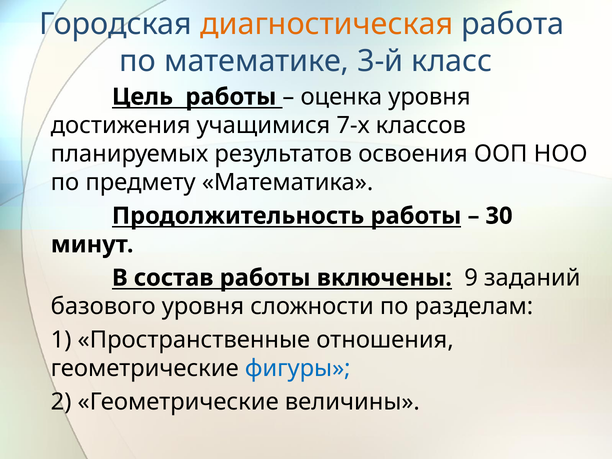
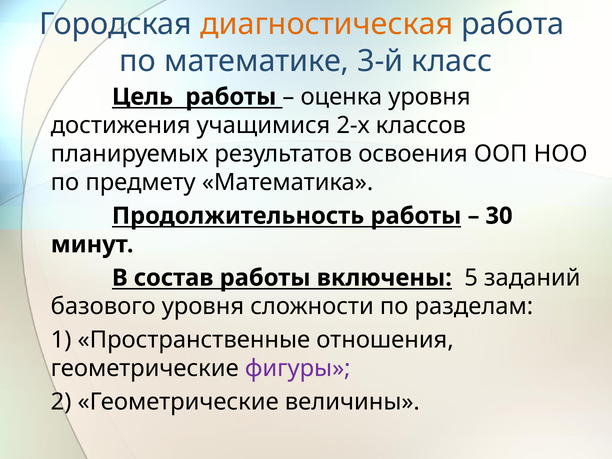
7-х: 7-х -> 2-х
9: 9 -> 5
фигуры colour: blue -> purple
